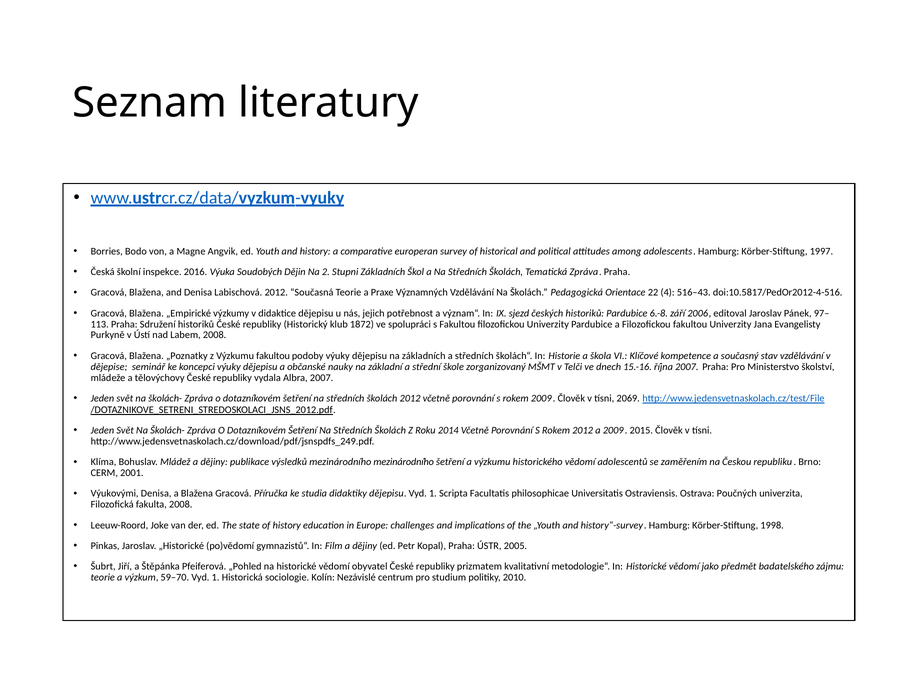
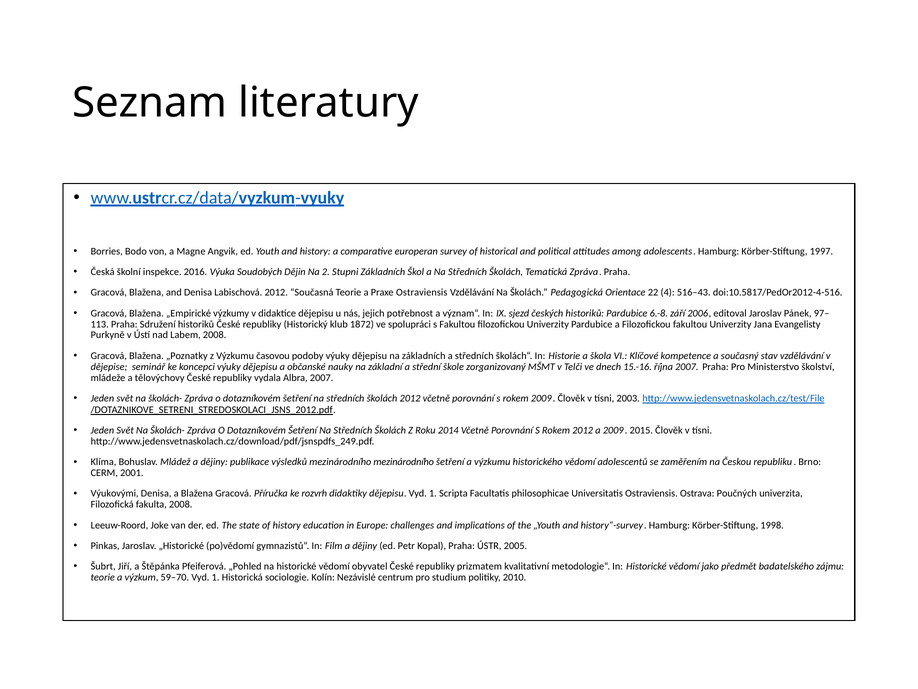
Praxe Významných: Významných -> Ostraviensis
Výzkumu fakultou: fakultou -> časovou
2069: 2069 -> 2003
studia: studia -> rozvrh
